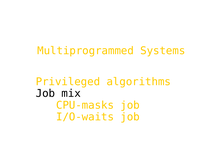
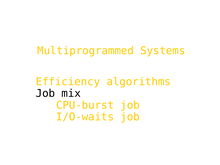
Privileged: Privileged -> Efficiency
CPU-masks: CPU-masks -> CPU-burst
